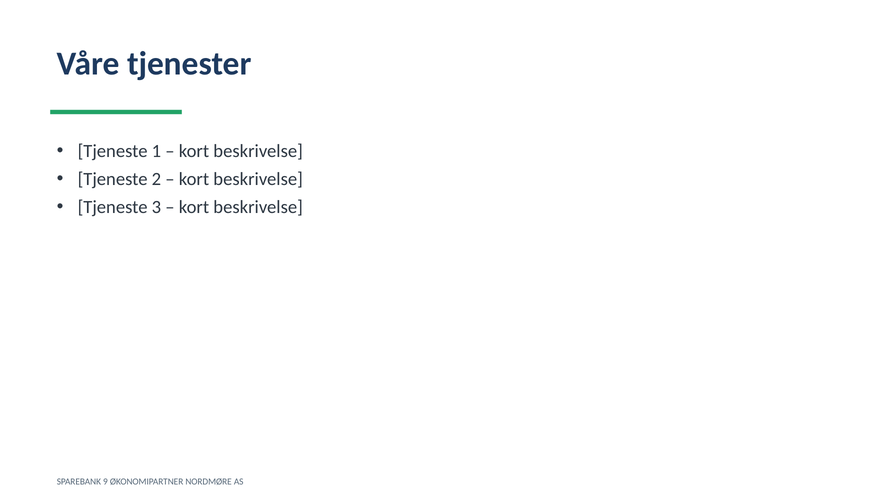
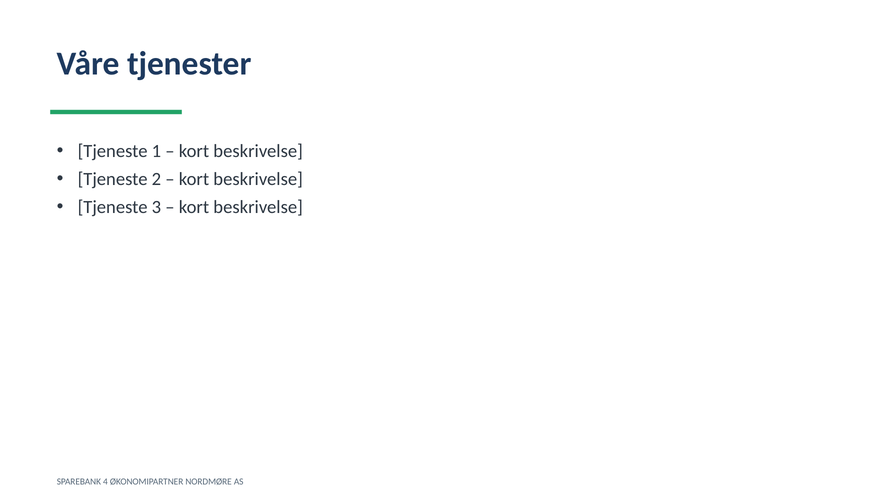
9: 9 -> 4
